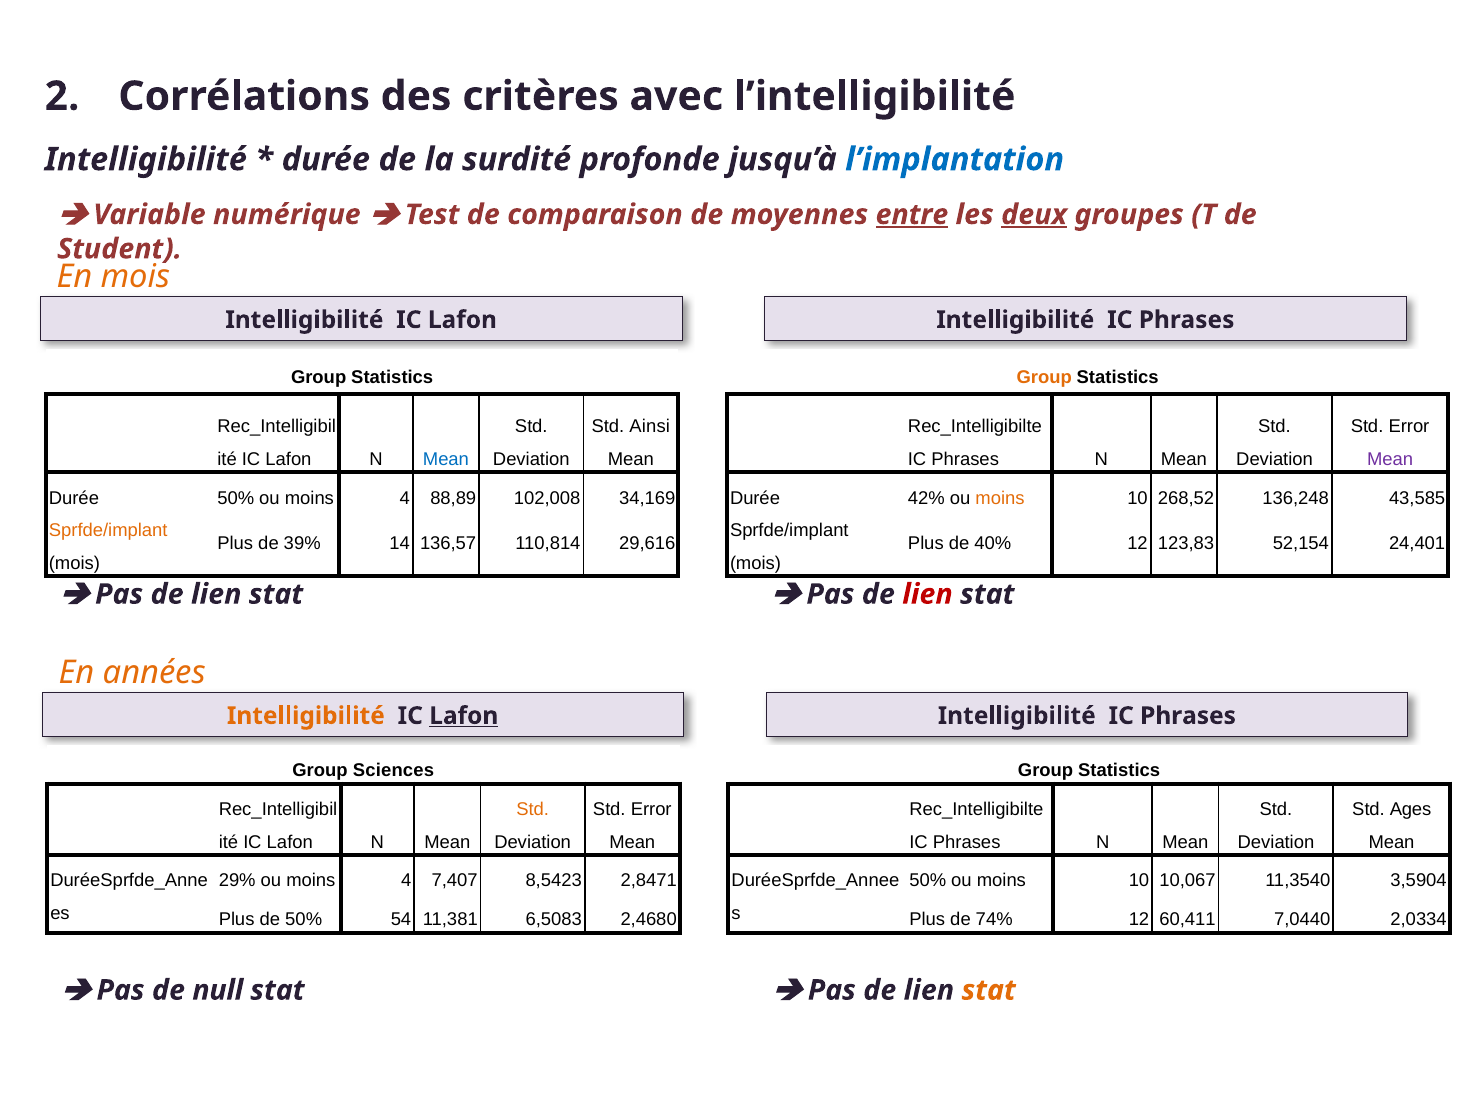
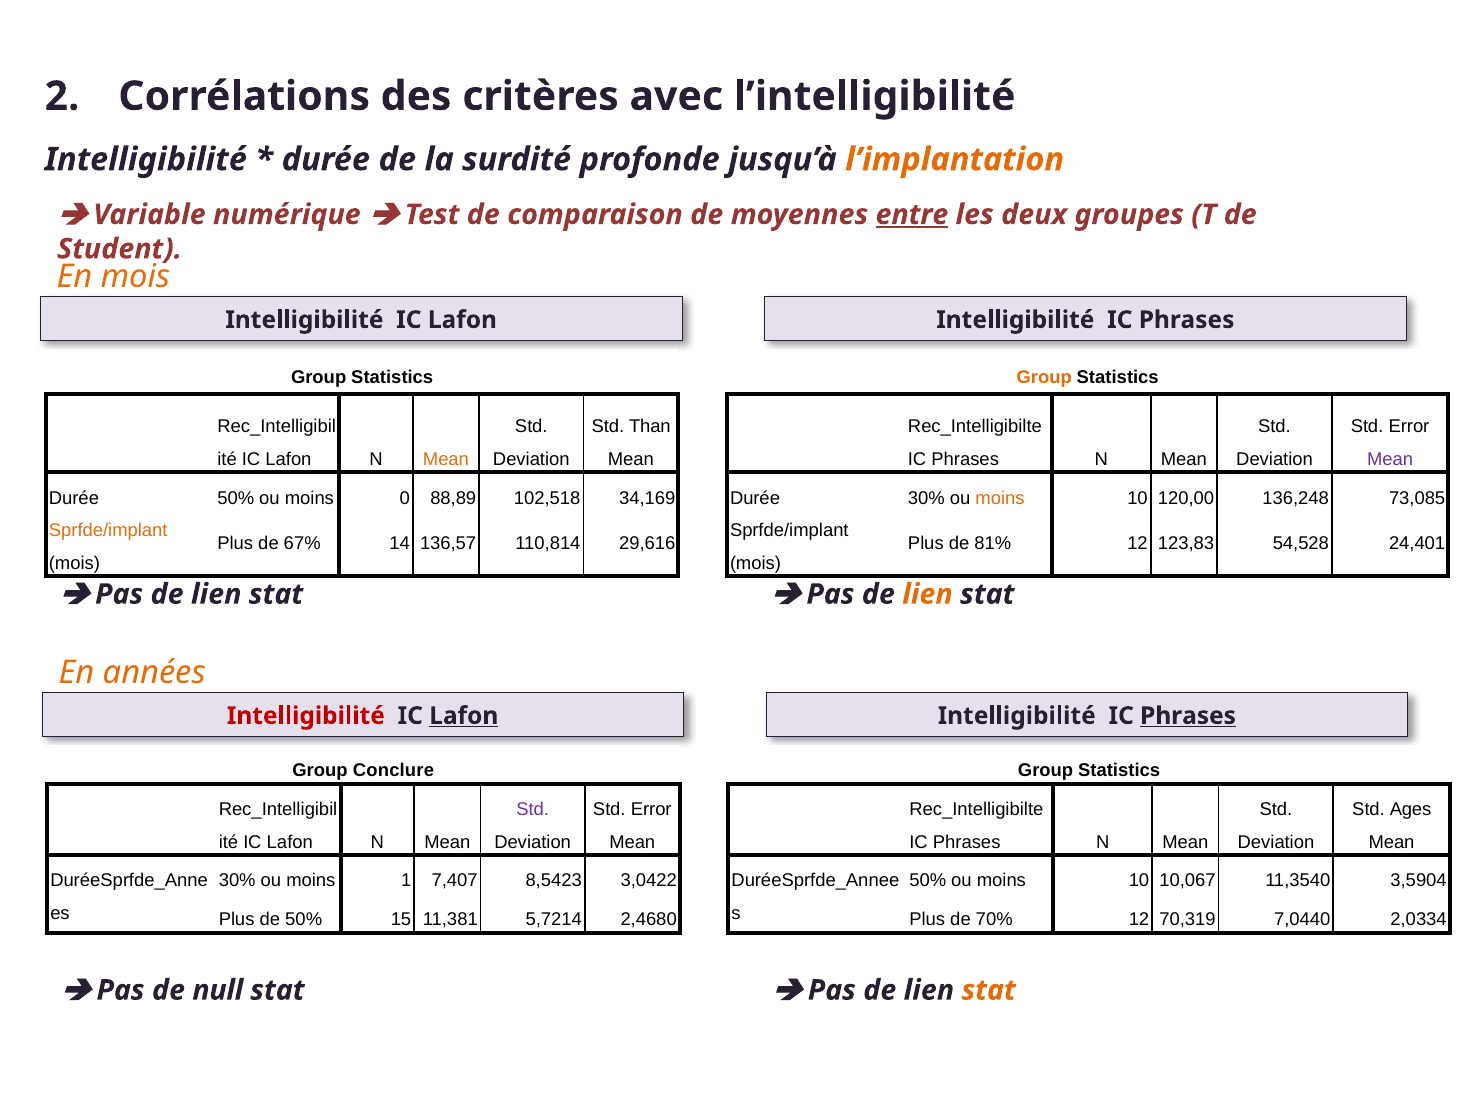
l’implantation colour: blue -> orange
deux underline: present -> none
Ainsi: Ainsi -> Than
Mean at (446, 460) colour: blue -> orange
50% ou moins 4: 4 -> 0
102,008: 102,008 -> 102,518
42% at (926, 498): 42% -> 30%
268,52: 268,52 -> 120,00
43,585: 43,585 -> 73,085
39%: 39% -> 67%
40%: 40% -> 81%
52,154: 52,154 -> 54,528
lien at (928, 595) colour: red -> orange
Intelligibilité at (306, 716) colour: orange -> red
Phrases at (1188, 716) underline: none -> present
Sciences: Sciences -> Conclure
Std at (533, 810) colour: orange -> purple
29% at (237, 881): 29% -> 30%
4 at (406, 881): 4 -> 1
2,8471: 2,8471 -> 3,0422
54: 54 -> 15
6,5083: 6,5083 -> 5,7214
74%: 74% -> 70%
60,411: 60,411 -> 70,319
